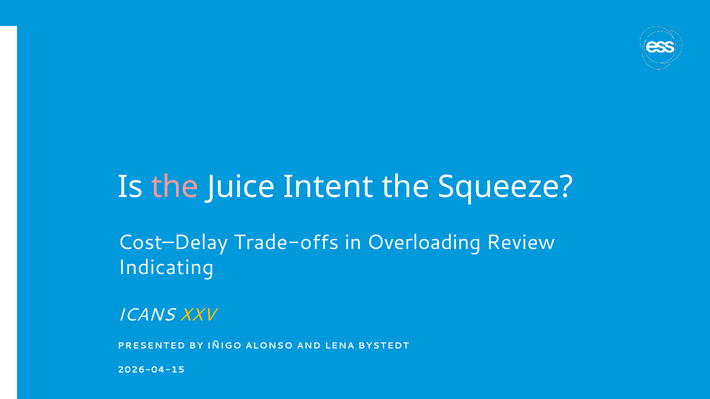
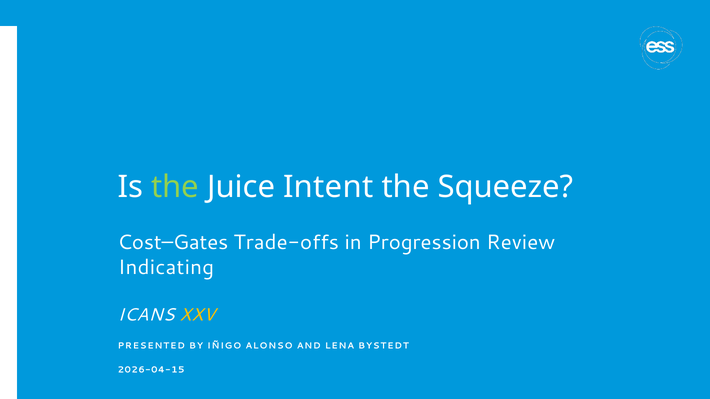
the at (175, 187) colour: pink -> light green
Cost–Delay: Cost–Delay -> Cost–Gates
Overloading: Overloading -> Progression
